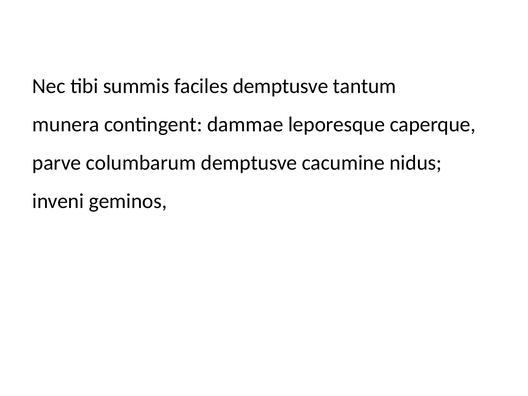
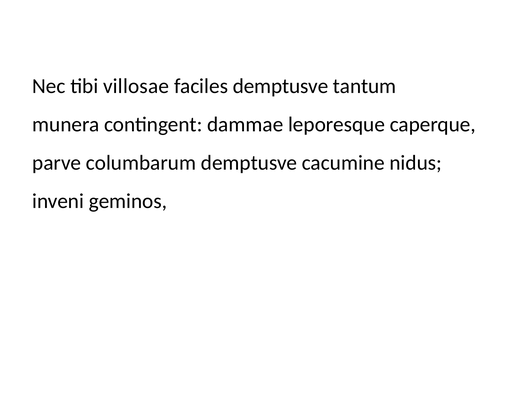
tibi summis: summis -> villosae
